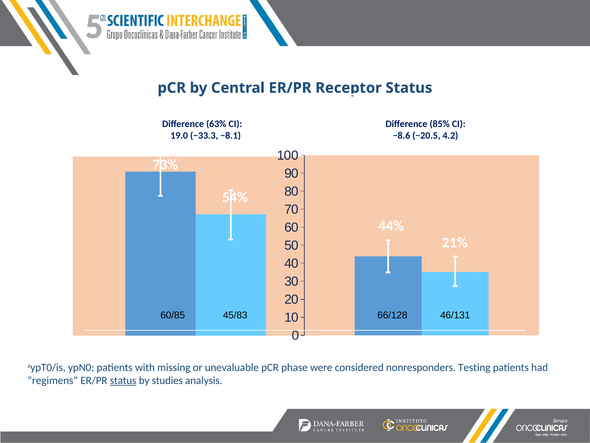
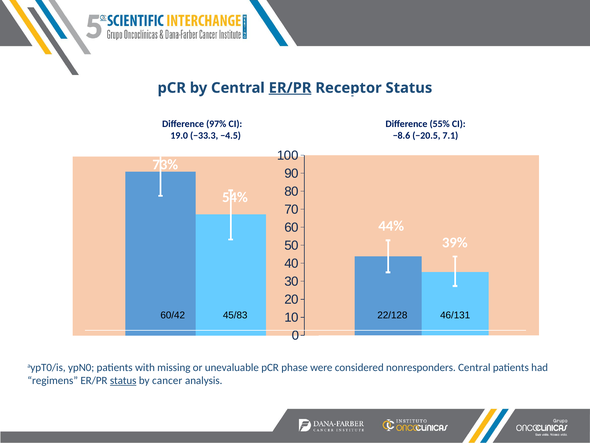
ER/PR at (290, 88) underline: none -> present
63%: 63% -> 97%
85%: 85% -> 55%
−8.1: −8.1 -> −4.5
4.2: 4.2 -> 7.1
21%: 21% -> 39%
60/85: 60/85 -> 60/42
66/128: 66/128 -> 22/128
nonresponders Testing: Testing -> Central
studies: studies -> cancer
